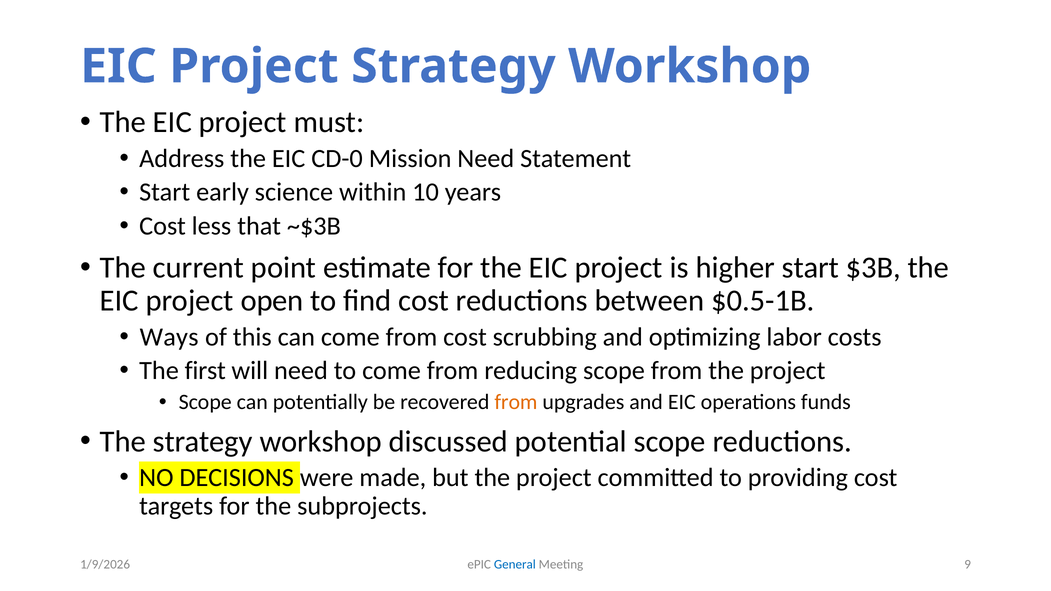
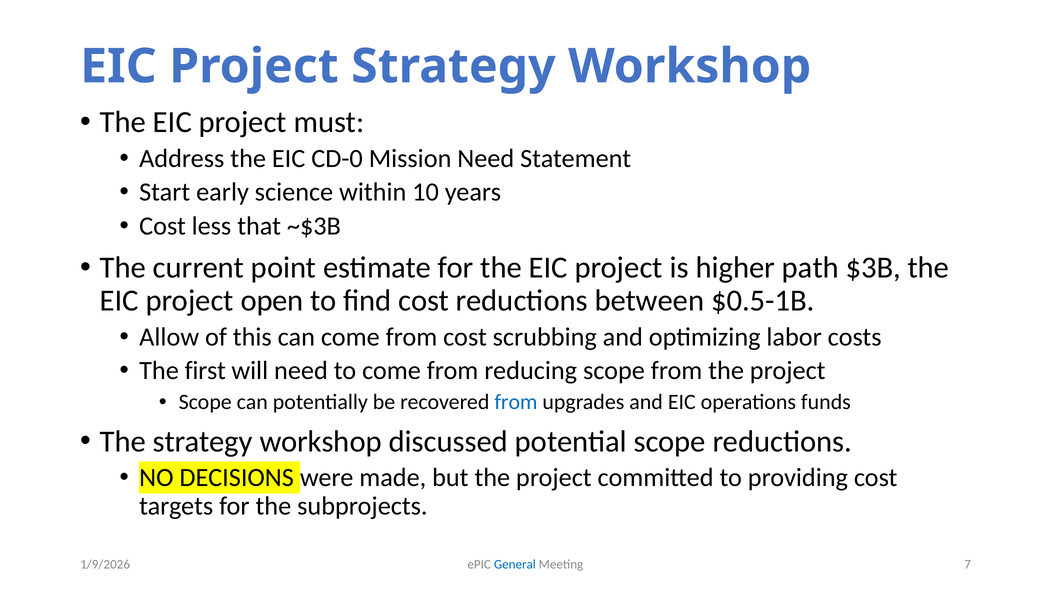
higher start: start -> path
Ways: Ways -> Allow
from at (516, 402) colour: orange -> blue
9: 9 -> 7
